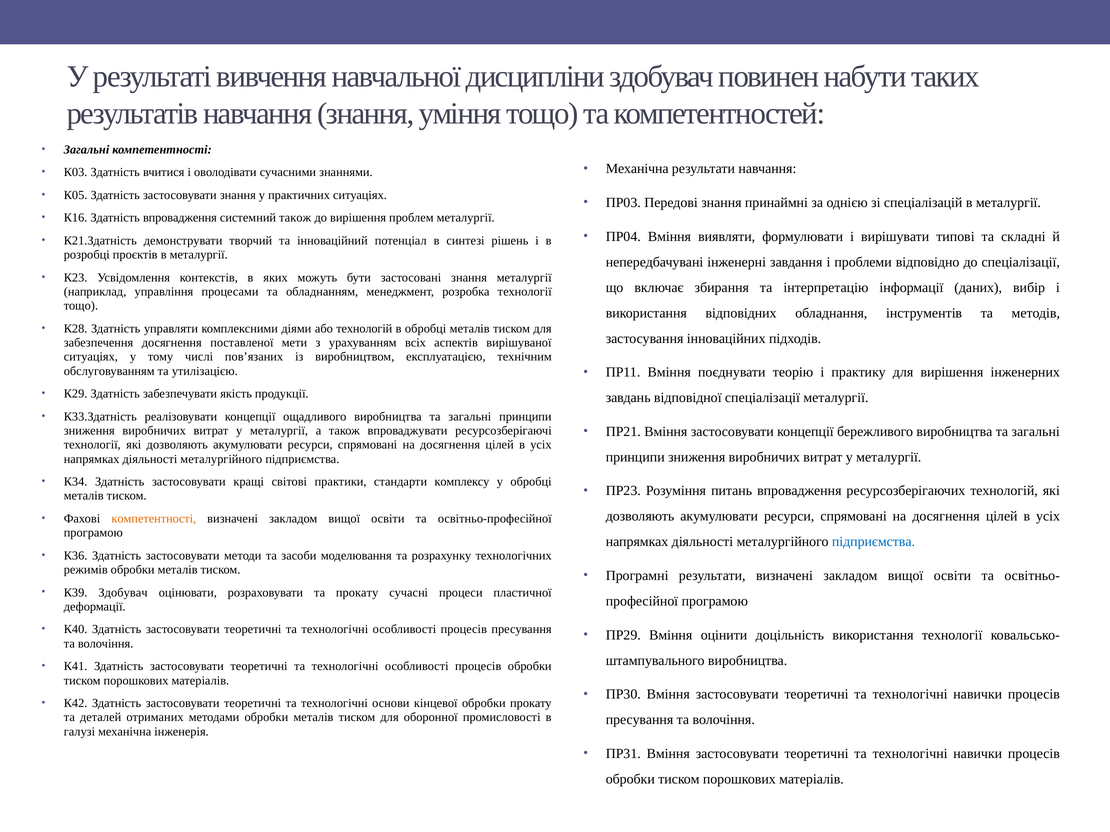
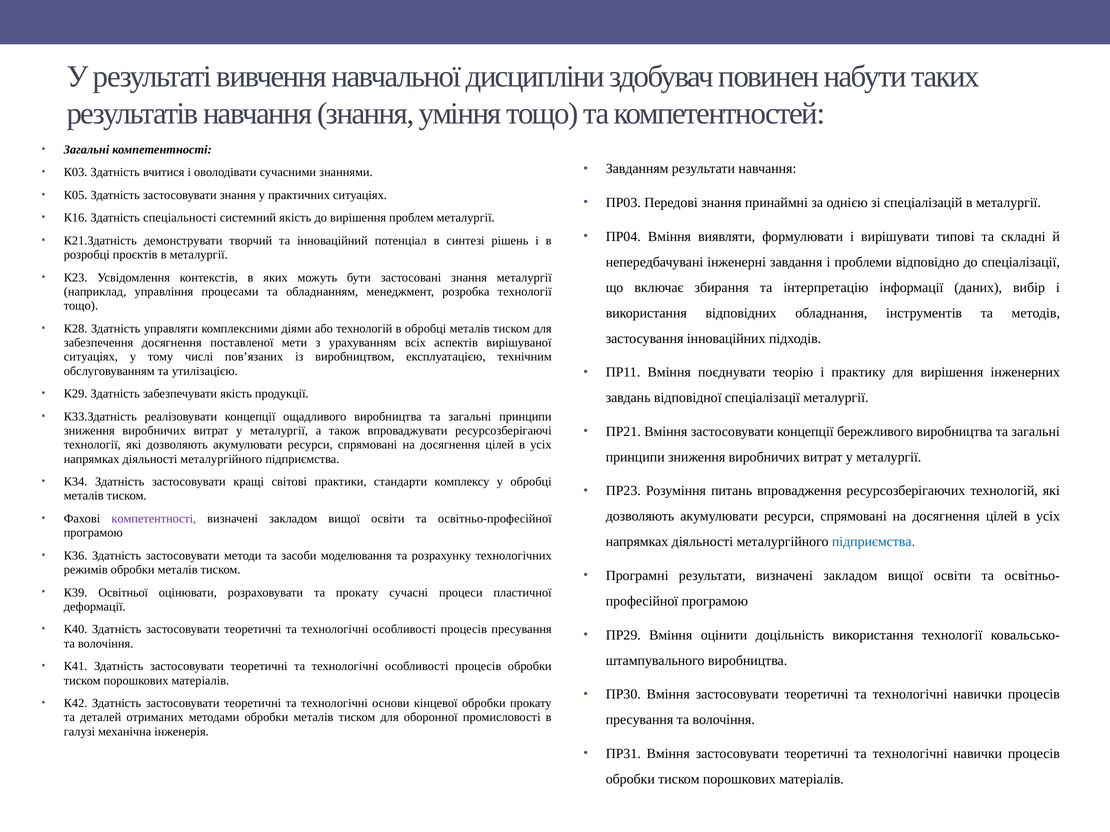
Механічна at (637, 169): Механічна -> Завданням
Здатність впровадження: впровадження -> спеціальності
системний також: також -> якість
компетентності at (154, 519) colour: orange -> purple
К39 Здобувач: Здобувач -> Освітньої
